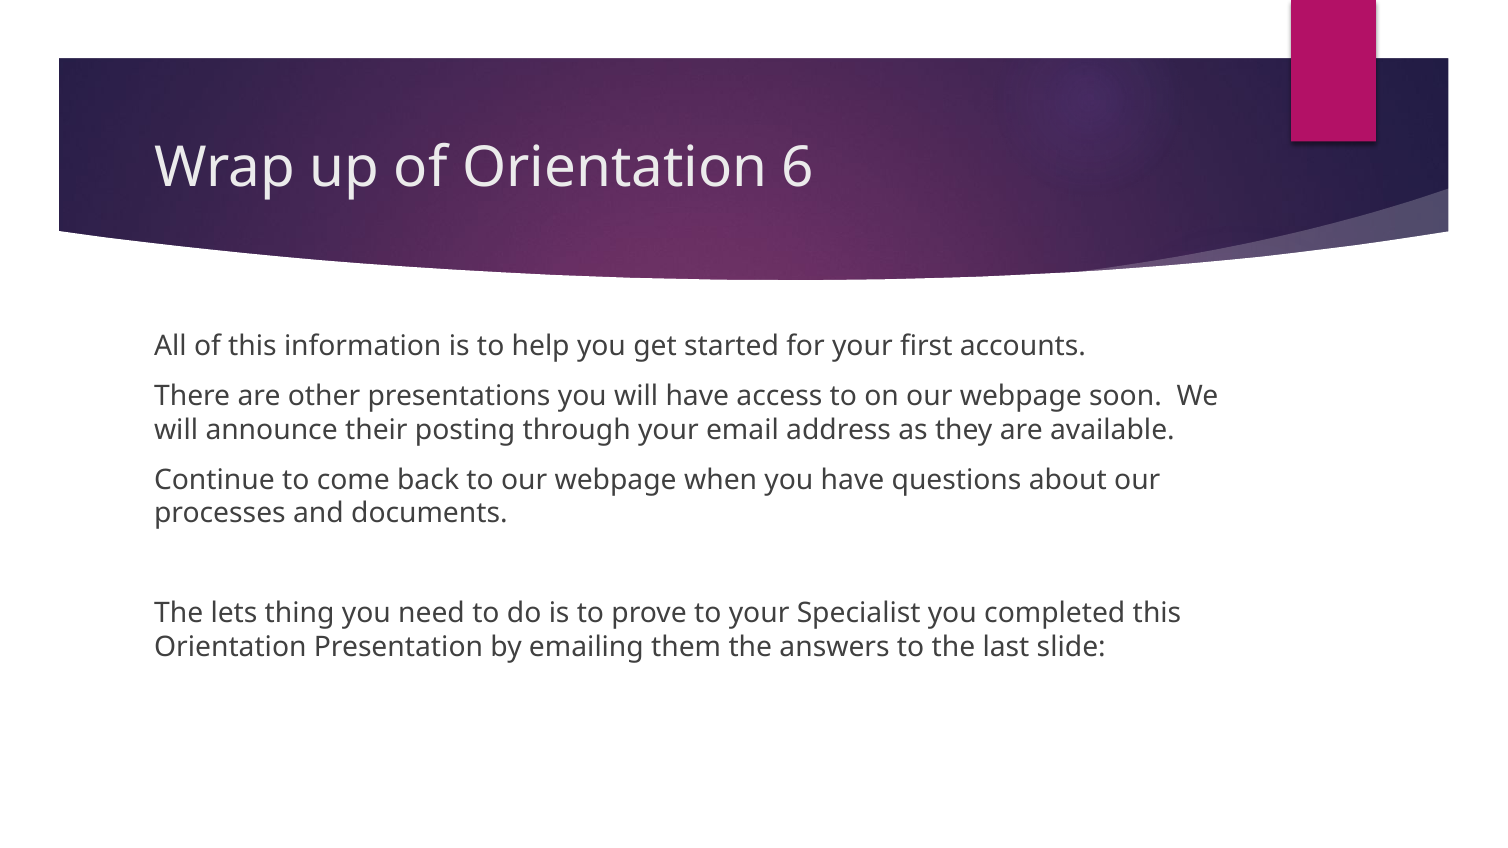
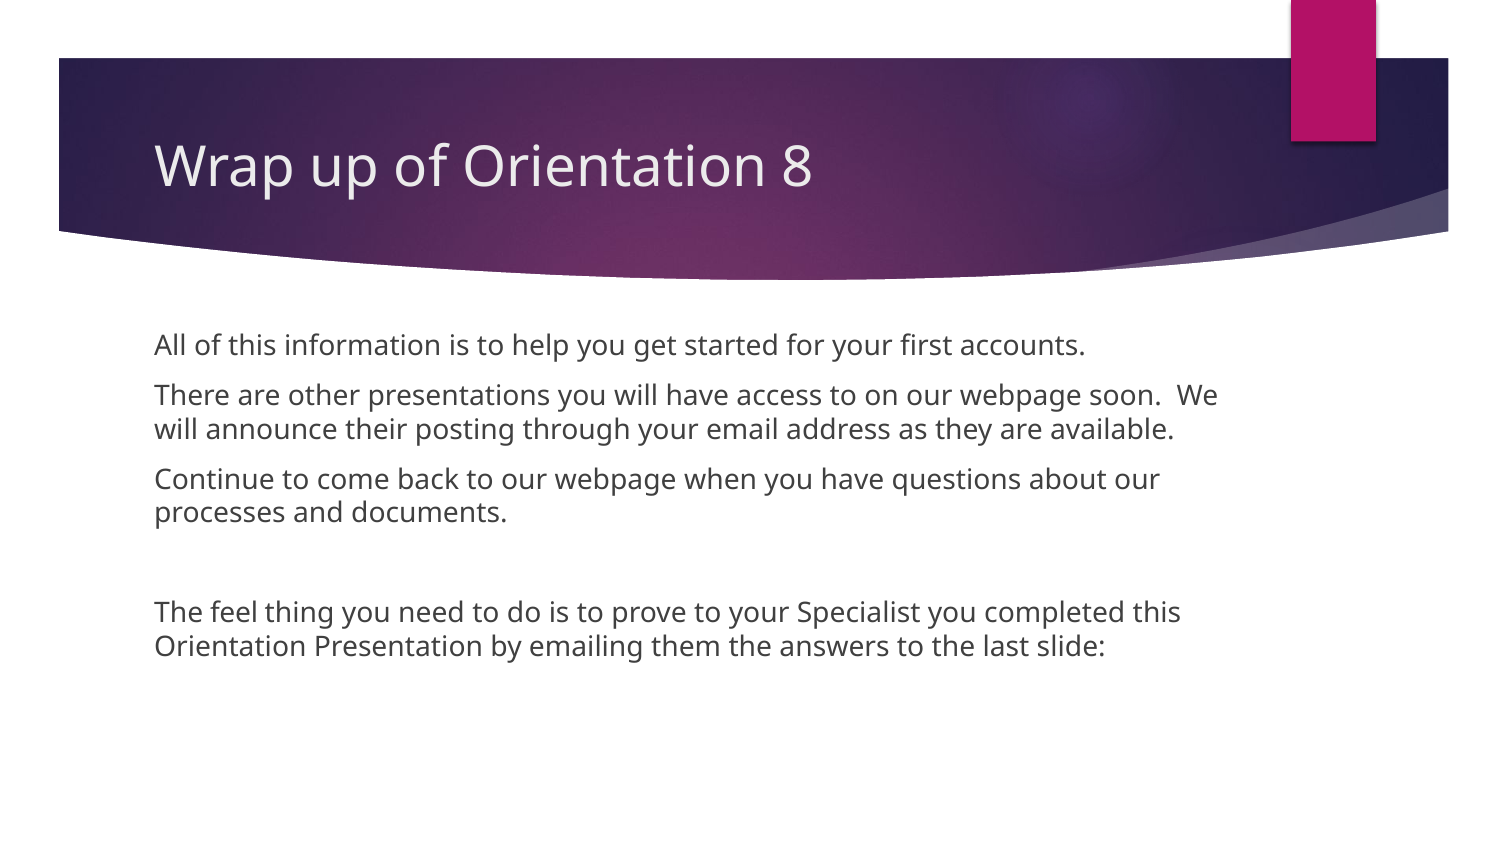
6: 6 -> 8
lets: lets -> feel
